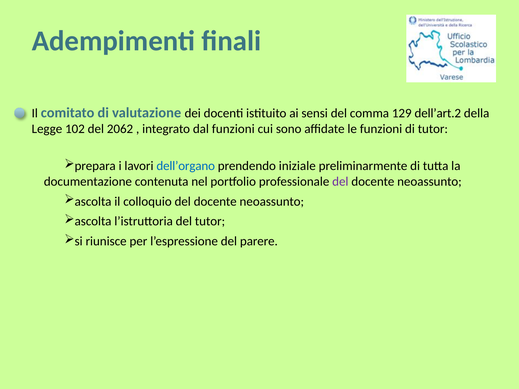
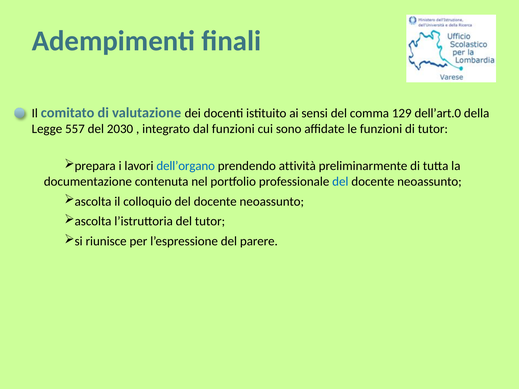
dell’art.2: dell’art.2 -> dell’art.0
102: 102 -> 557
2062: 2062 -> 2030
iniziale: iniziale -> attività
del at (340, 182) colour: purple -> blue
